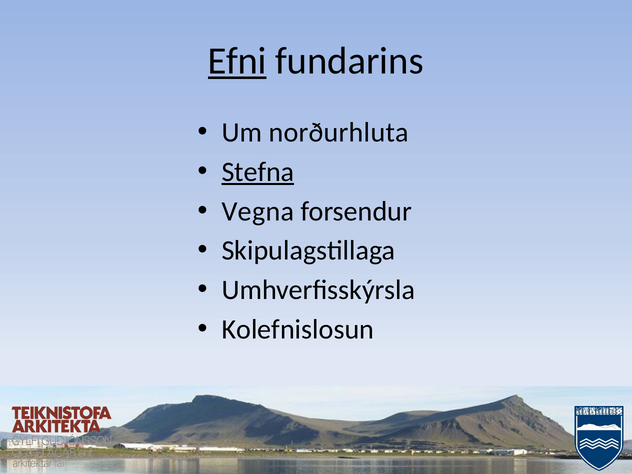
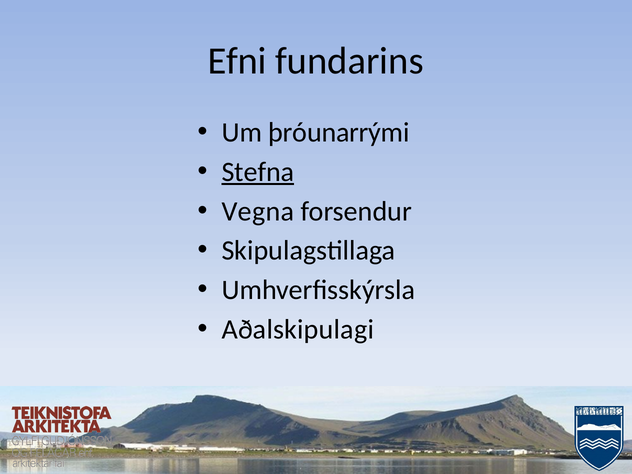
Efni underline: present -> none
norðurhluta: norðurhluta -> þróunarrými
Kolefnislosun: Kolefnislosun -> Aðalskipulagi
